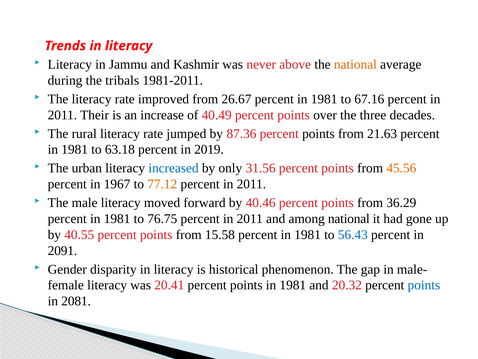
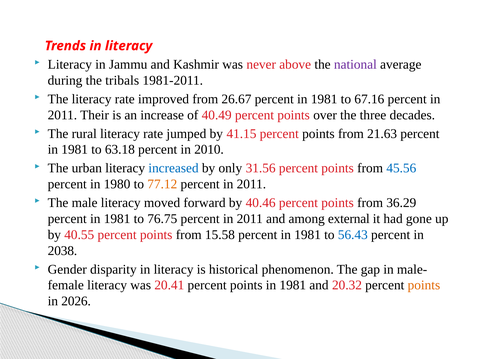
national at (355, 64) colour: orange -> purple
87.36: 87.36 -> 41.15
2019: 2019 -> 2010
45.56 colour: orange -> blue
1967: 1967 -> 1980
among national: national -> external
2091: 2091 -> 2038
points at (424, 285) colour: blue -> orange
2081: 2081 -> 2026
